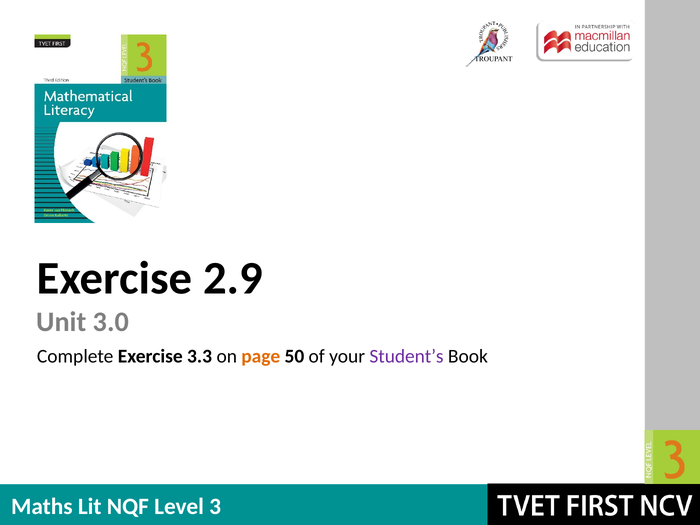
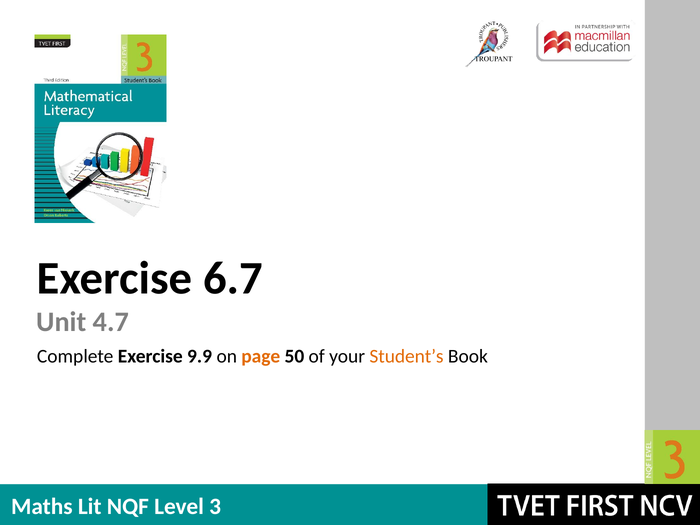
2.9: 2.9 -> 6.7
3.0: 3.0 -> 4.7
3.3: 3.3 -> 9.9
Student’s colour: purple -> orange
